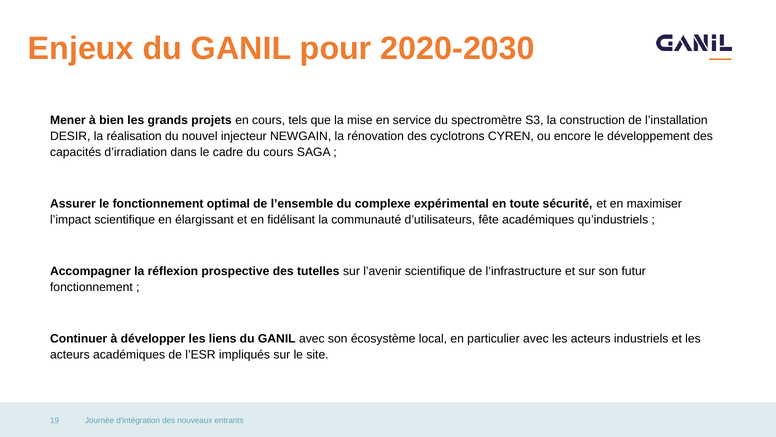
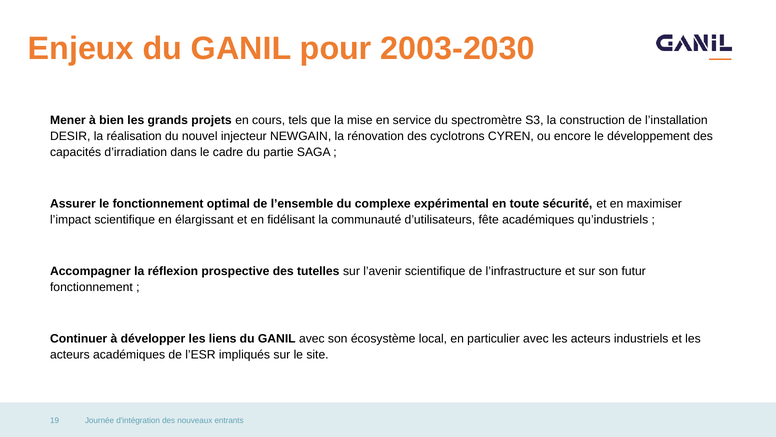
2020-2030: 2020-2030 -> 2003-2030
du cours: cours -> partie
